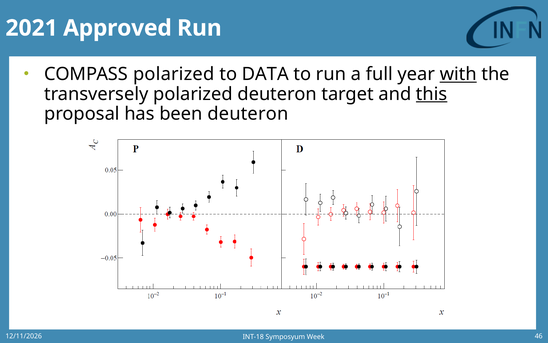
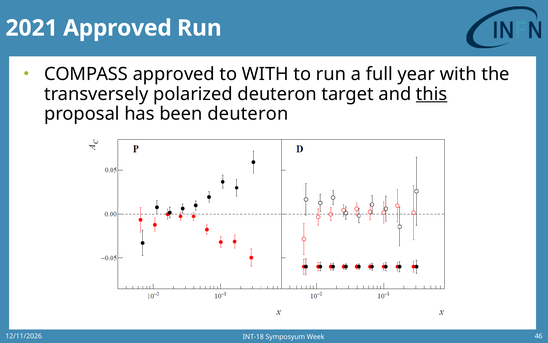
COMPASS polarized: polarized -> approved
to DATA: DATA -> WITH
with at (458, 74) underline: present -> none
